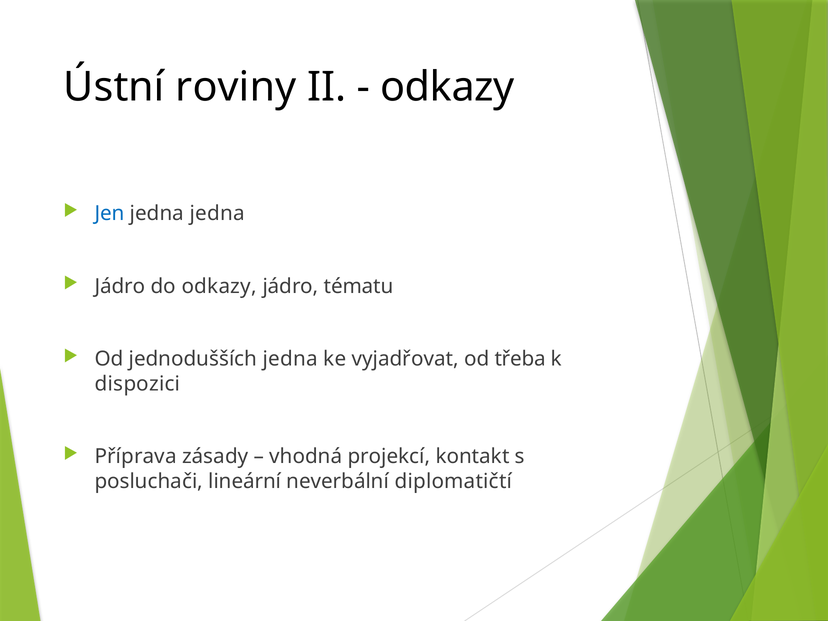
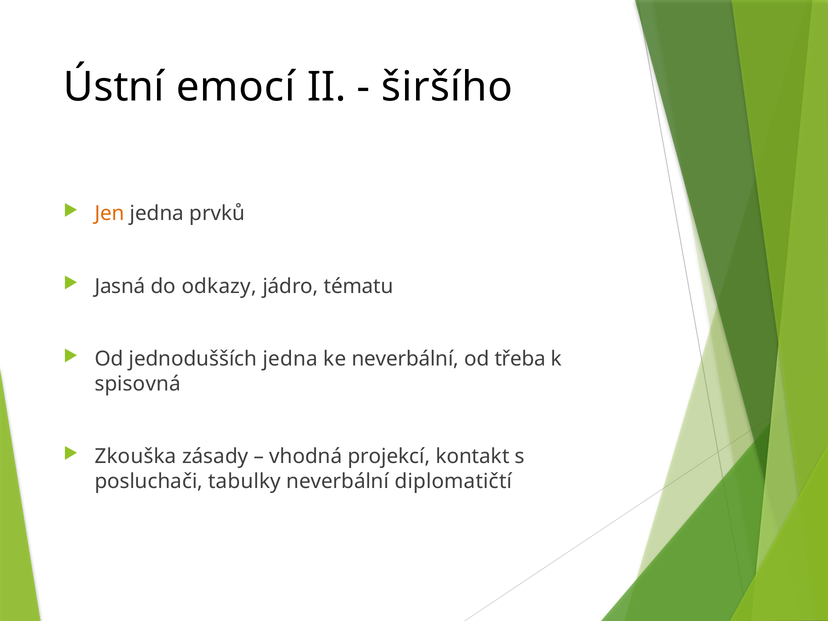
roviny: roviny -> emocí
odkazy at (447, 87): odkazy -> širšího
Jen colour: blue -> orange
jedna jedna: jedna -> prvků
Jádro at (120, 286): Jádro -> Jasná
ke vyjadřovat: vyjadřovat -> neverbální
dispozici: dispozici -> spisovná
Příprava: Příprava -> Zkouška
lineární: lineární -> tabulky
